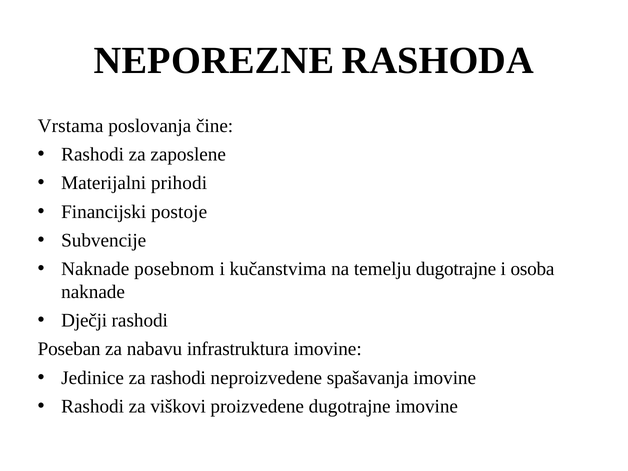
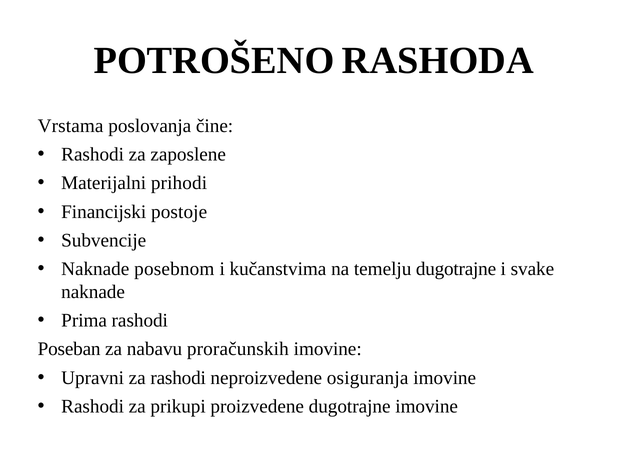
NEPOREZNE: NEPOREZNE -> POTROŠENO
osoba: osoba -> svake
Dječji: Dječji -> Prima
infrastruktura: infrastruktura -> proračunskih
Jedinice: Jedinice -> Upravni
spašavanja: spašavanja -> osiguranja
viškovi: viškovi -> prikupi
